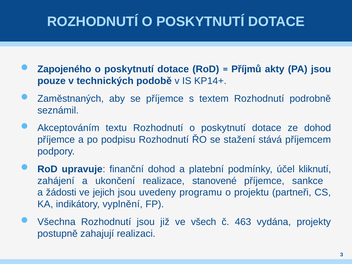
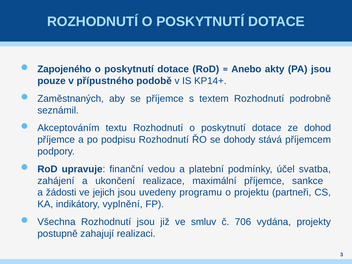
Příjmů: Příjmů -> Anebo
technických: technických -> přípustného
stažení: stažení -> dohody
finanční dohod: dohod -> vedou
kliknutí: kliknutí -> svatba
stanovené: stanovené -> maximální
všech: všech -> smluv
463: 463 -> 706
